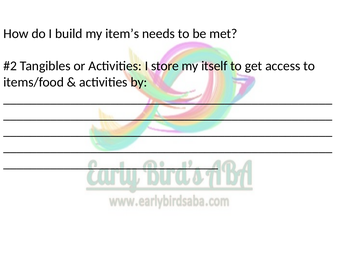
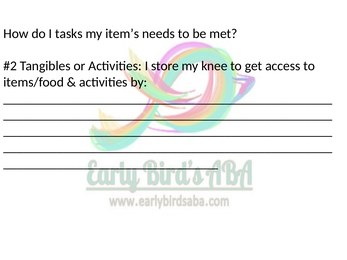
build: build -> tasks
itself: itself -> knee
